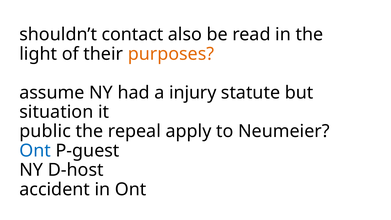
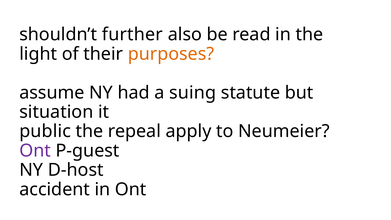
contact: contact -> further
injury: injury -> suing
Ont at (35, 151) colour: blue -> purple
